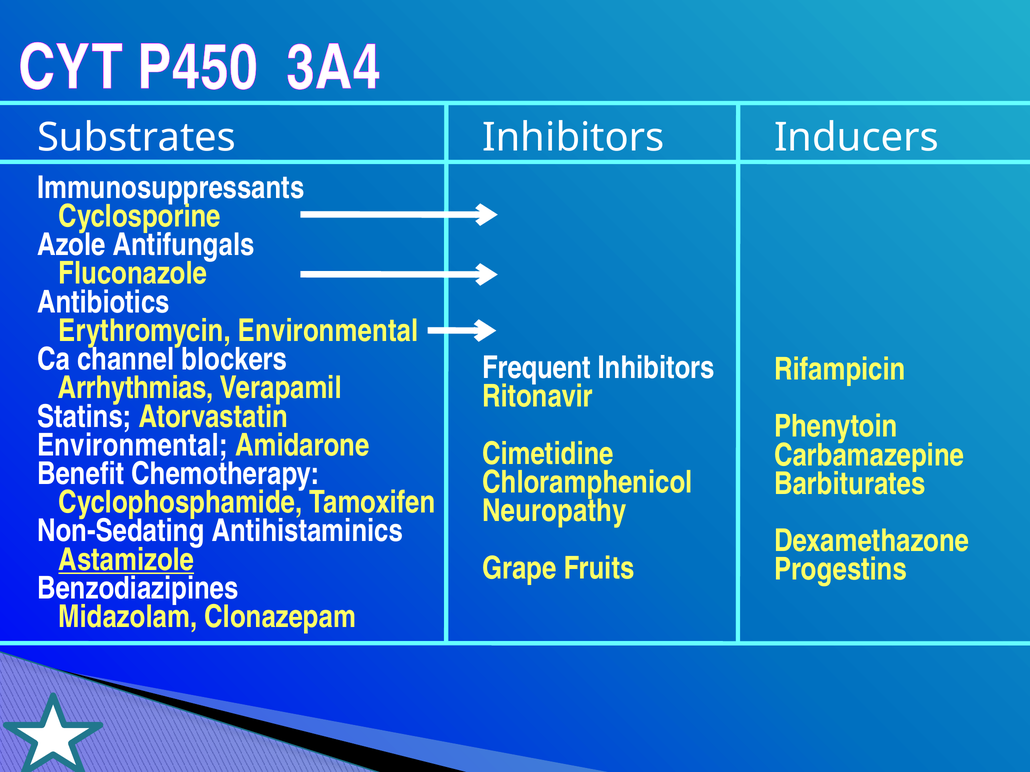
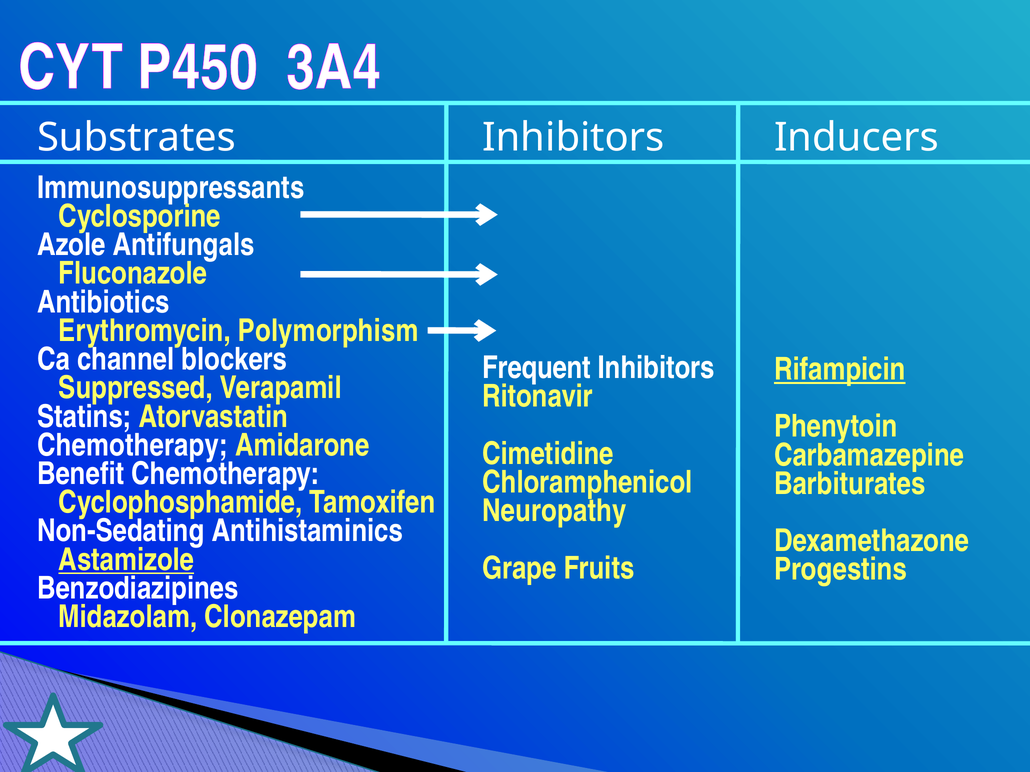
Erythromycin Environmental: Environmental -> Polymorphism
Rifampicin underline: none -> present
Arrhythmias: Arrhythmias -> Suppressed
Environmental at (132, 446): Environmental -> Chemotherapy
